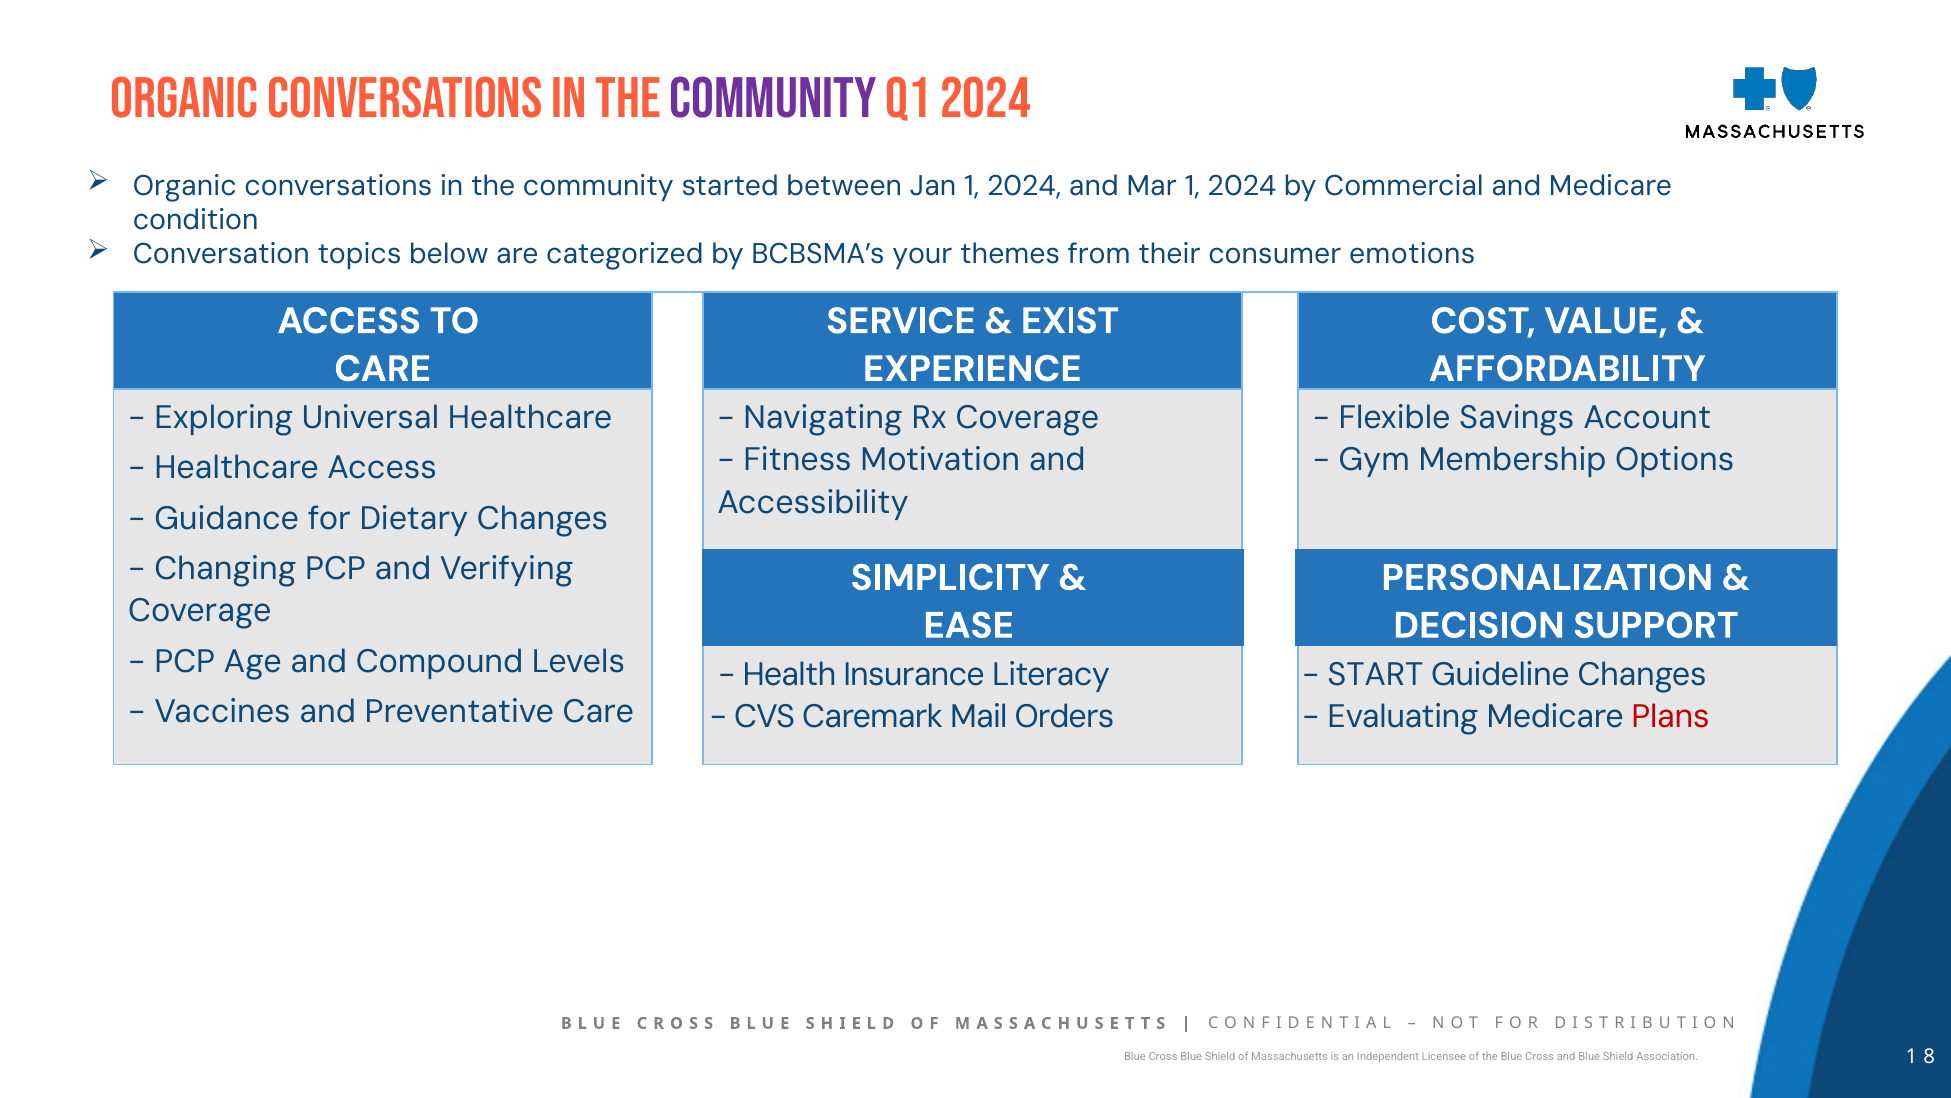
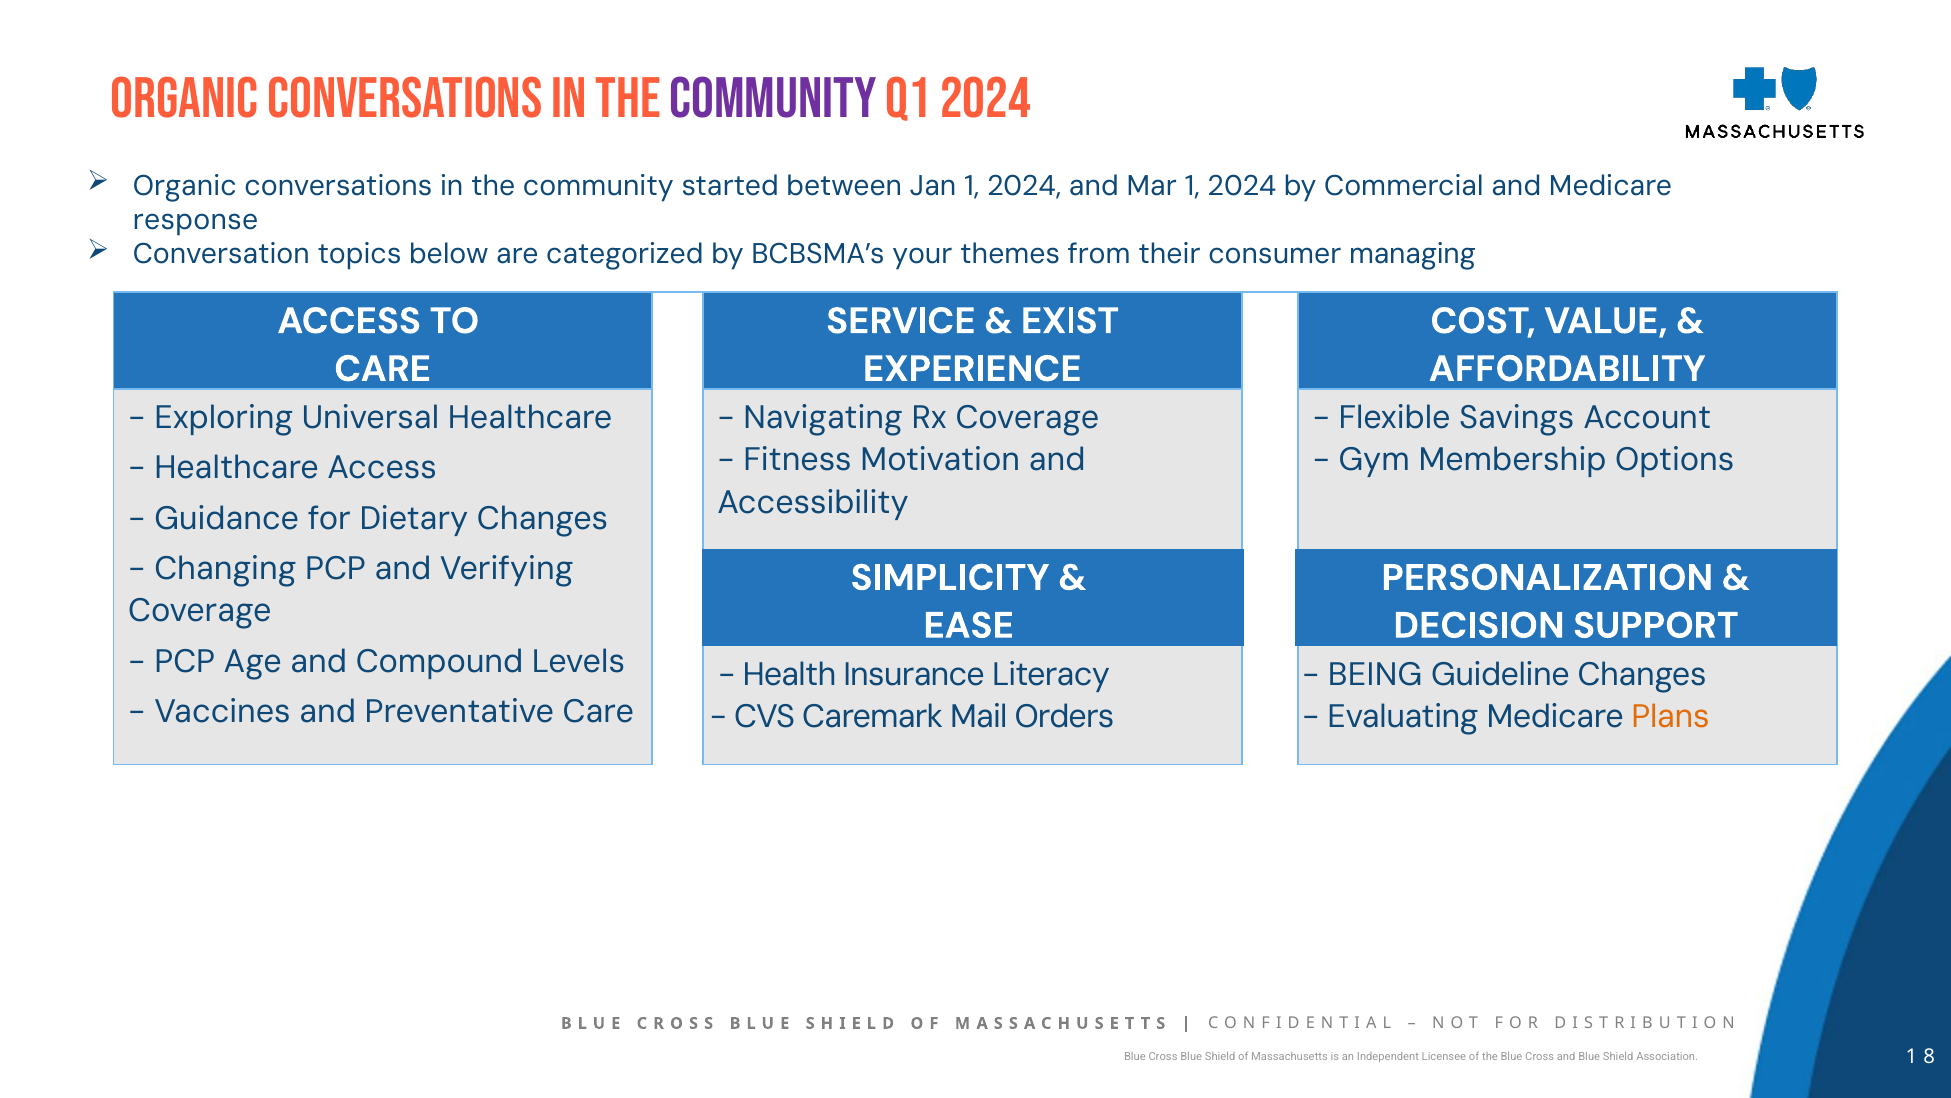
condition: condition -> response
emotions: emotions -> managing
START: START -> BEING
Plans colour: red -> orange
